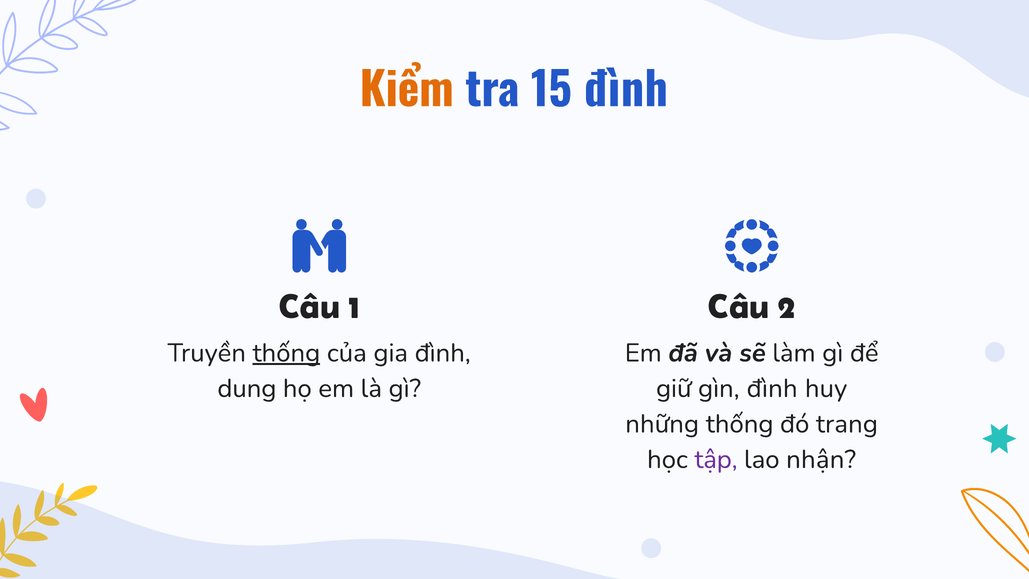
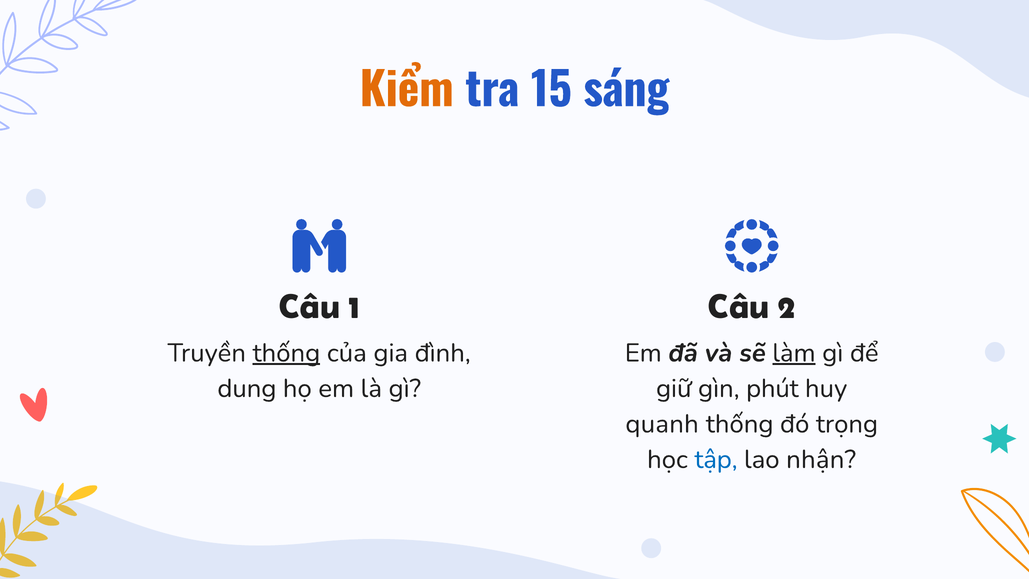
15 đình: đình -> sáng
làm underline: none -> present
gìn đình: đình -> phút
những: những -> quanh
trang: trang -> trọng
tập colour: purple -> blue
